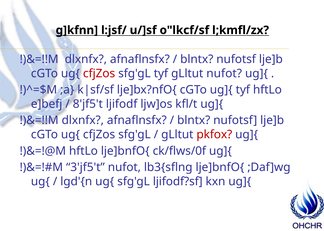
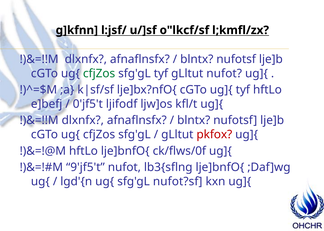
cfjZos at (99, 74) colour: red -> green
8'jf5't: 8'jf5't -> 0'jf5't
3'jf5't: 3'jf5't -> 9'jf5't
ljifodf?sf: ljifodf?sf -> nufot?sf
